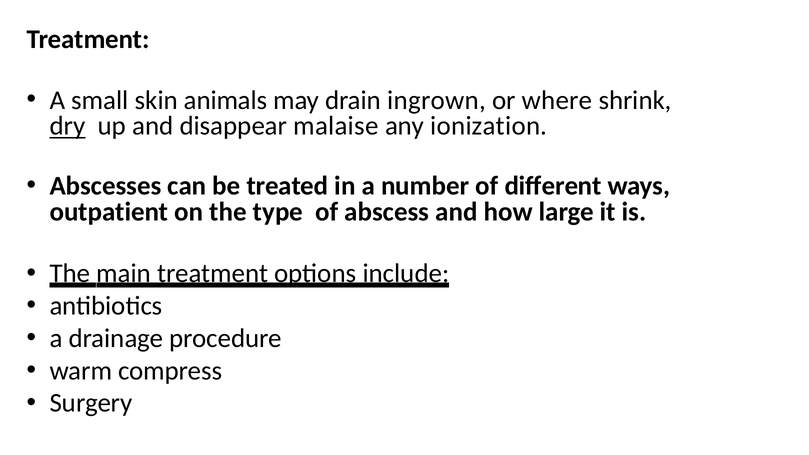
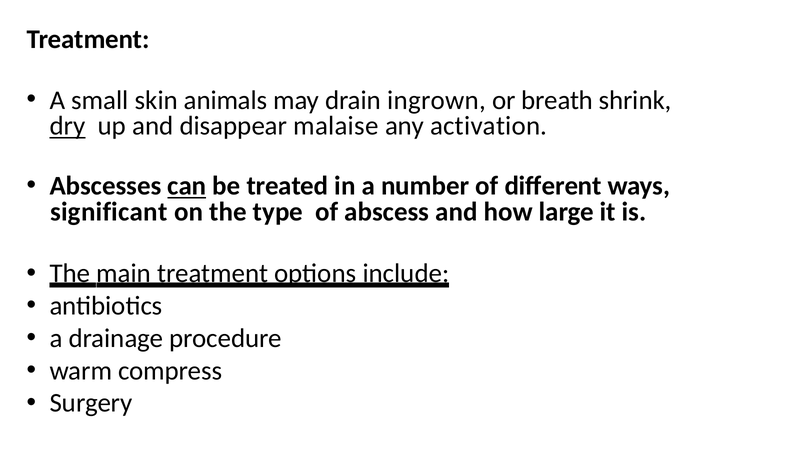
where: where -> breath
ionization: ionization -> activation
can underline: none -> present
outpatient: outpatient -> significant
